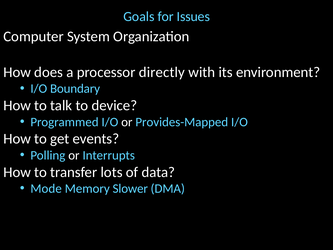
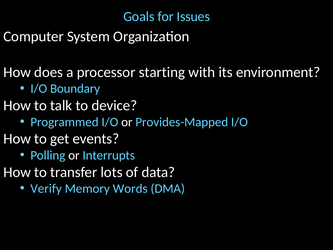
directly: directly -> starting
Mode: Mode -> Verify
Slower: Slower -> Words
